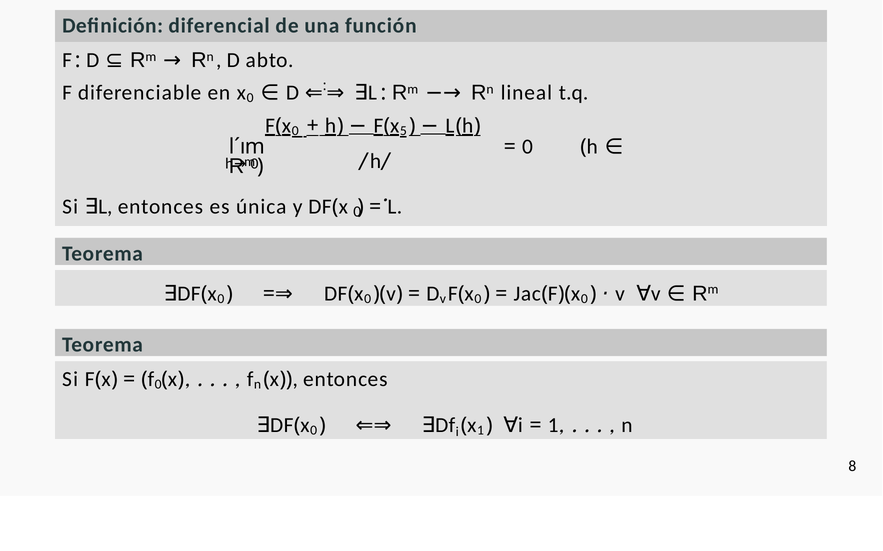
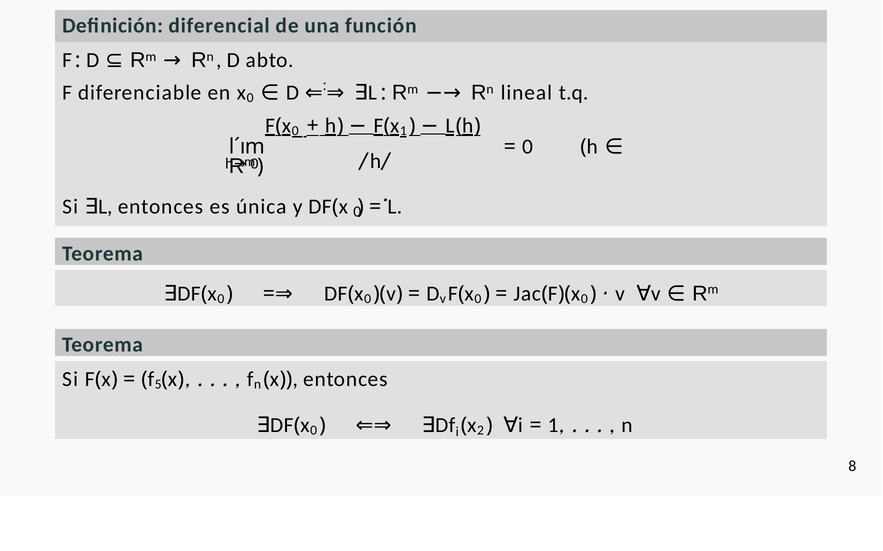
F(x 5: 5 -> 1
f 0: 0 -> 5
1 at (481, 430): 1 -> 2
